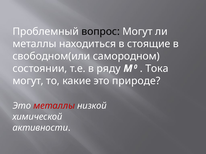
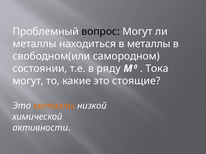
в стоящие: стоящие -> металлы
природе: природе -> стоящие
металлы at (54, 106) colour: red -> orange
